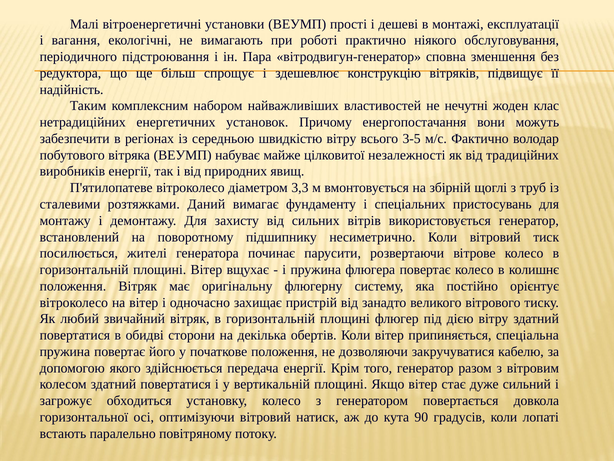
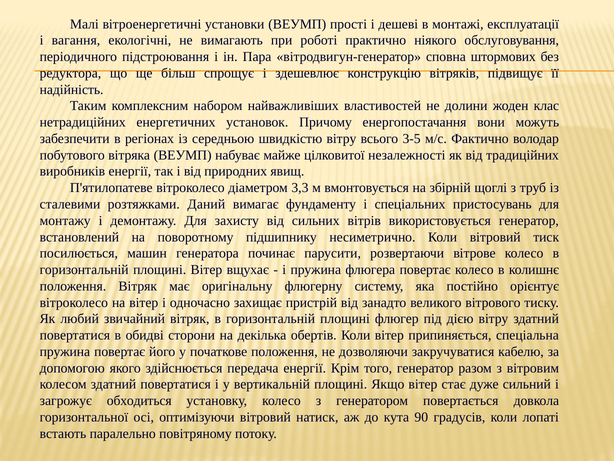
зменшення: зменшення -> штормових
нечутні: нечутні -> долини
жителі: жителі -> машин
